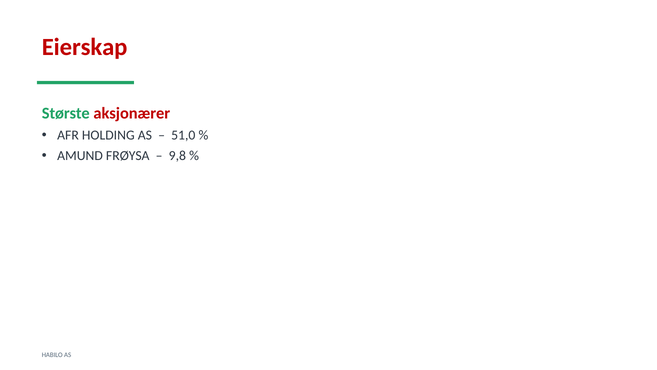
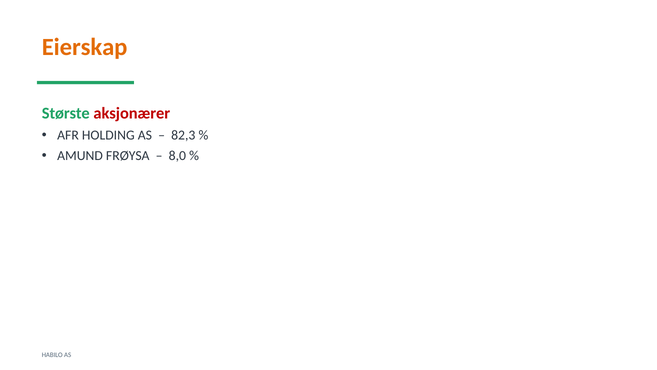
Eierskap colour: red -> orange
51,0: 51,0 -> 82,3
9,8: 9,8 -> 8,0
